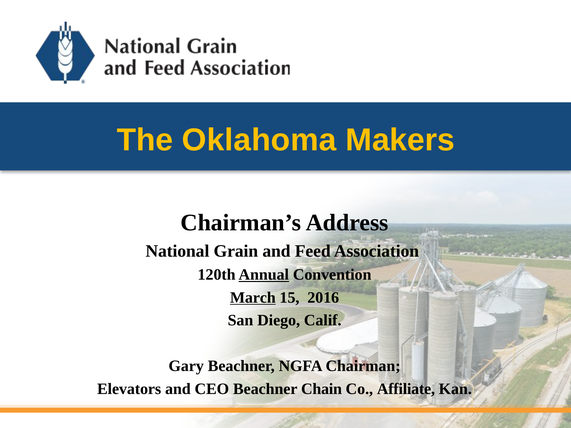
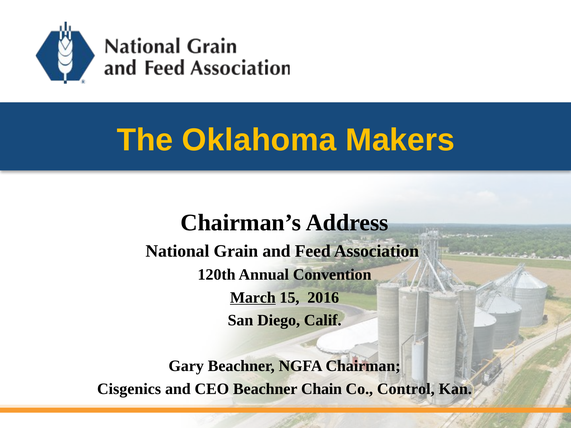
Annual underline: present -> none
Elevators: Elevators -> Cisgenics
Affiliate: Affiliate -> Control
